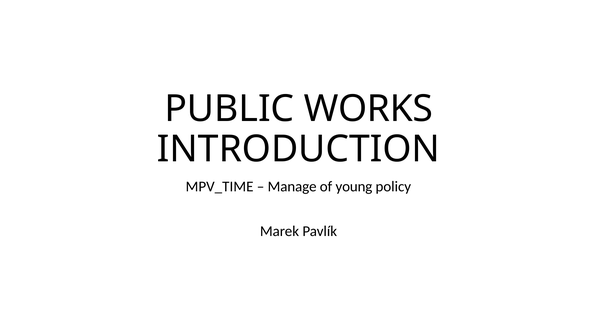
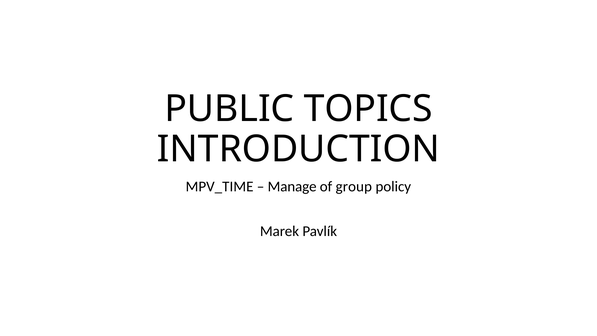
WORKS: WORKS -> TOPICS
young: young -> group
